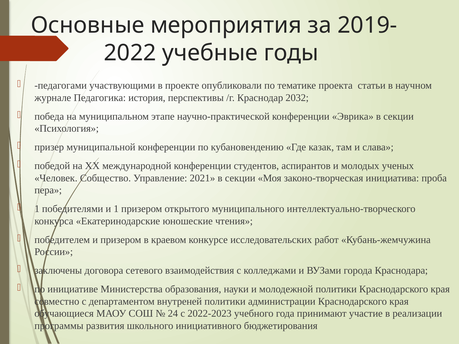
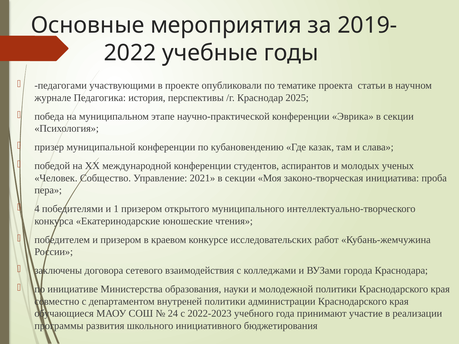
2032: 2032 -> 2025
1 at (37, 209): 1 -> 4
